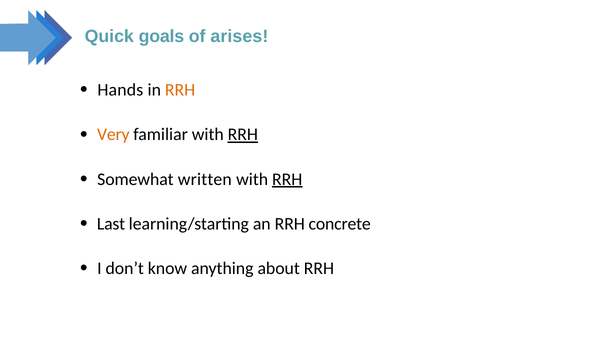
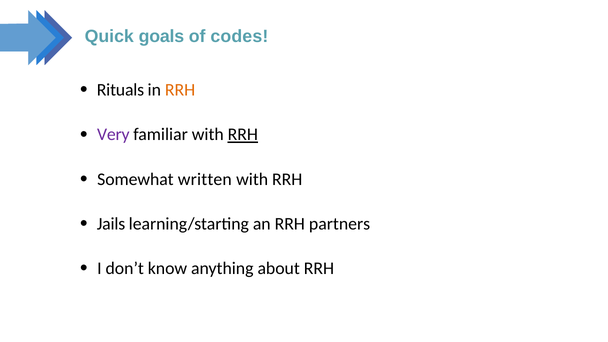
arises: arises -> codes
Hands: Hands -> Rituals
Very colour: orange -> purple
RRH at (287, 179) underline: present -> none
Last: Last -> Jails
concrete: concrete -> partners
